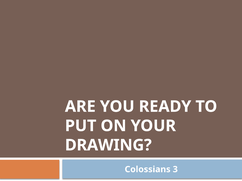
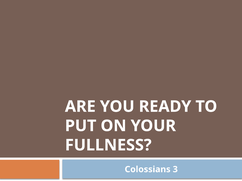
DRAWING: DRAWING -> FULLNESS
